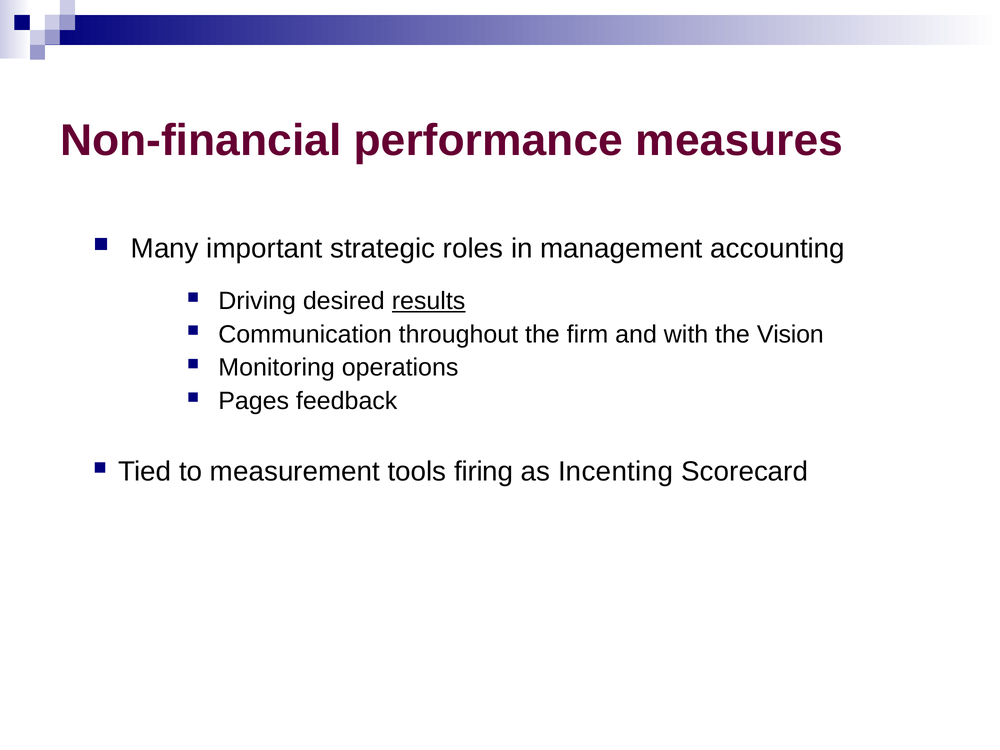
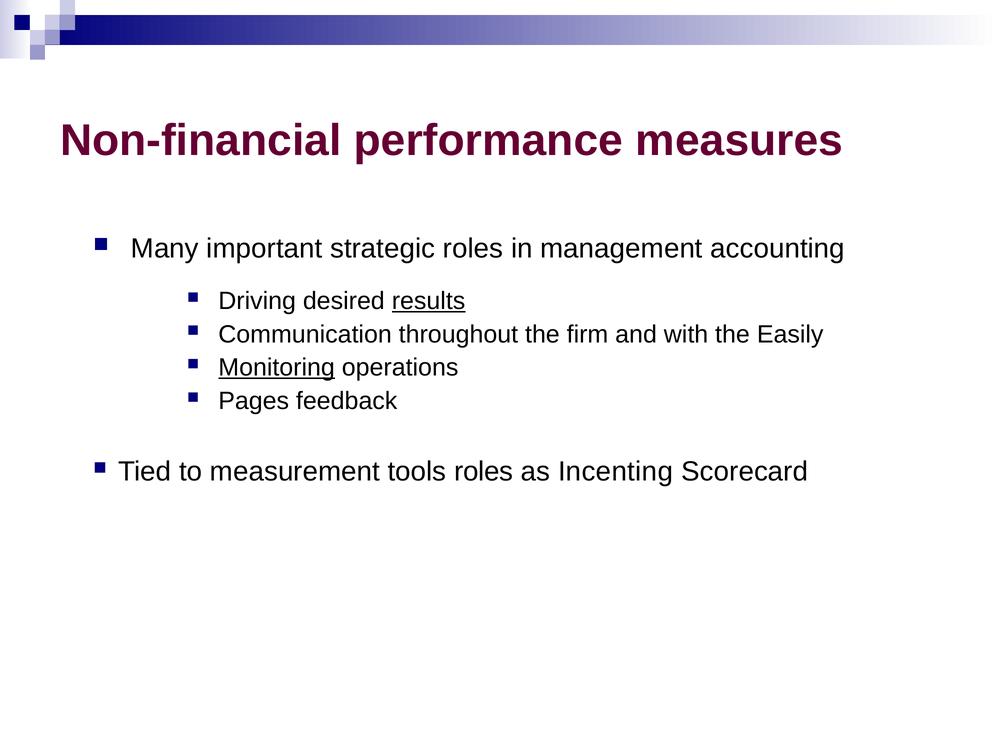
Vision: Vision -> Easily
Monitoring underline: none -> present
tools firing: firing -> roles
